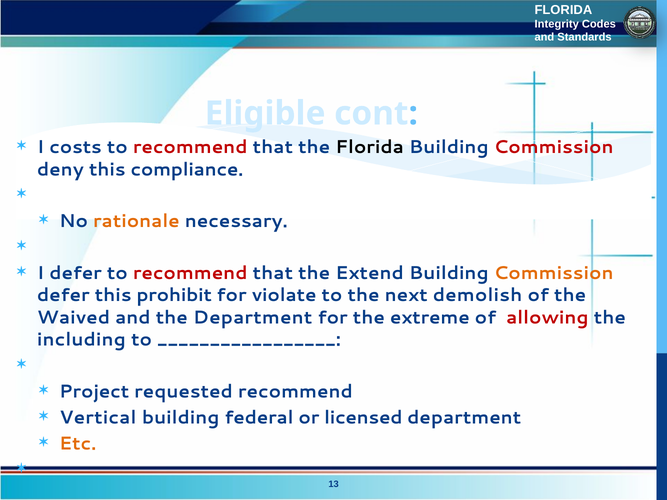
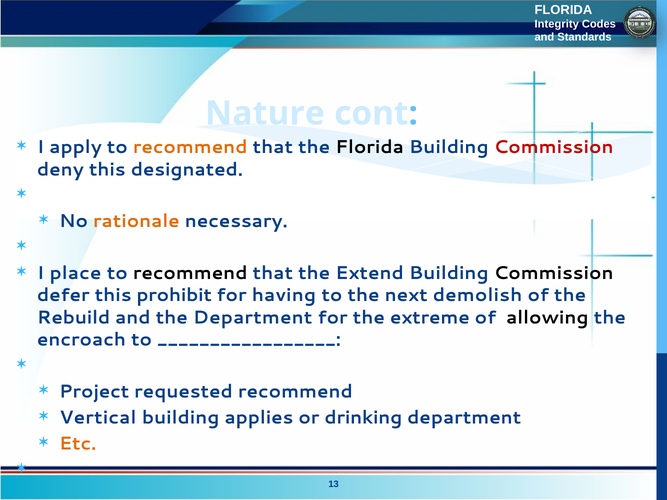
Eligible: Eligible -> Nature
costs: costs -> apply
recommend at (190, 147) colour: red -> orange
compliance: compliance -> designated
I defer: defer -> place
recommend at (190, 273) colour: red -> black
Commission at (554, 273) colour: orange -> black
violate: violate -> having
Waived: Waived -> Rebuild
allowing colour: red -> black
including: including -> encroach
federal: federal -> applies
licensed: licensed -> drinking
